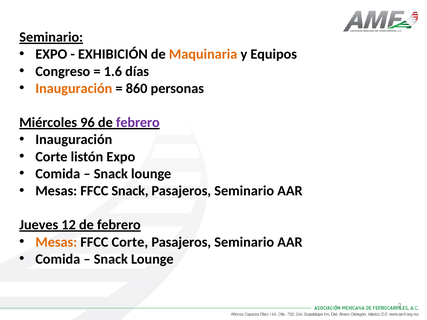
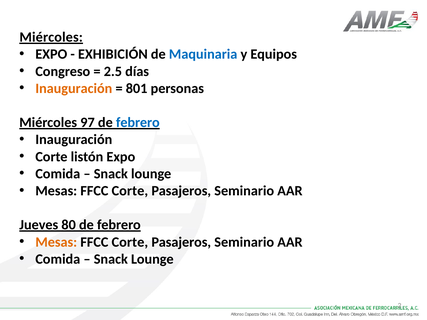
Seminario at (51, 37): Seminario -> Miércoles
Maquinaria colour: orange -> blue
1.6: 1.6 -> 2.5
860: 860 -> 801
96: 96 -> 97
febrero at (138, 123) colour: purple -> blue
Snack at (130, 191): Snack -> Corte
12: 12 -> 80
